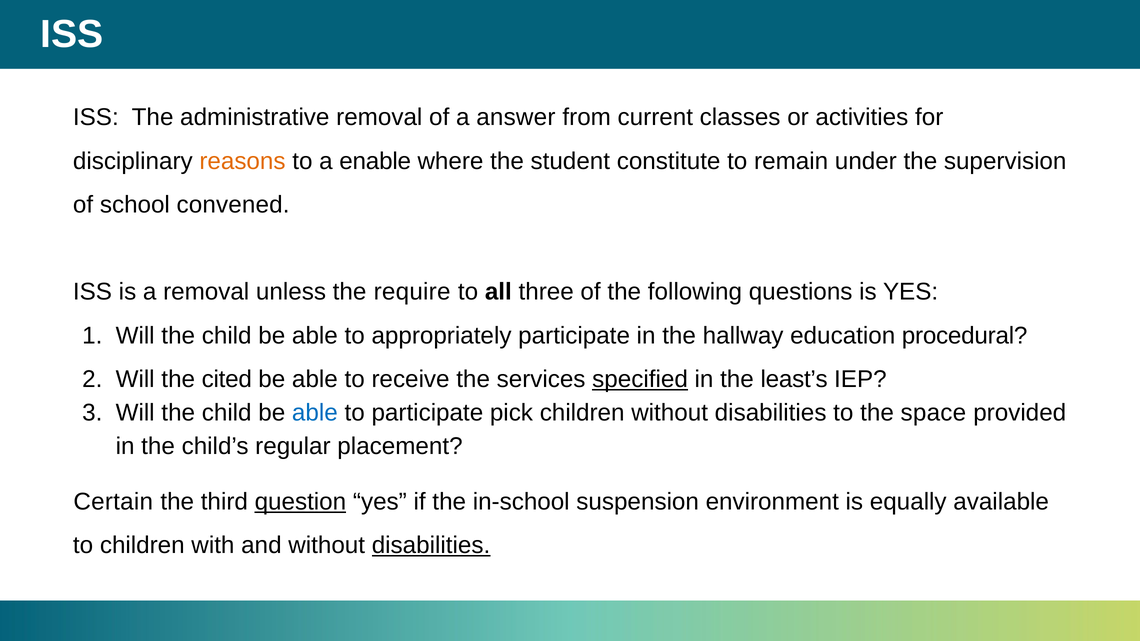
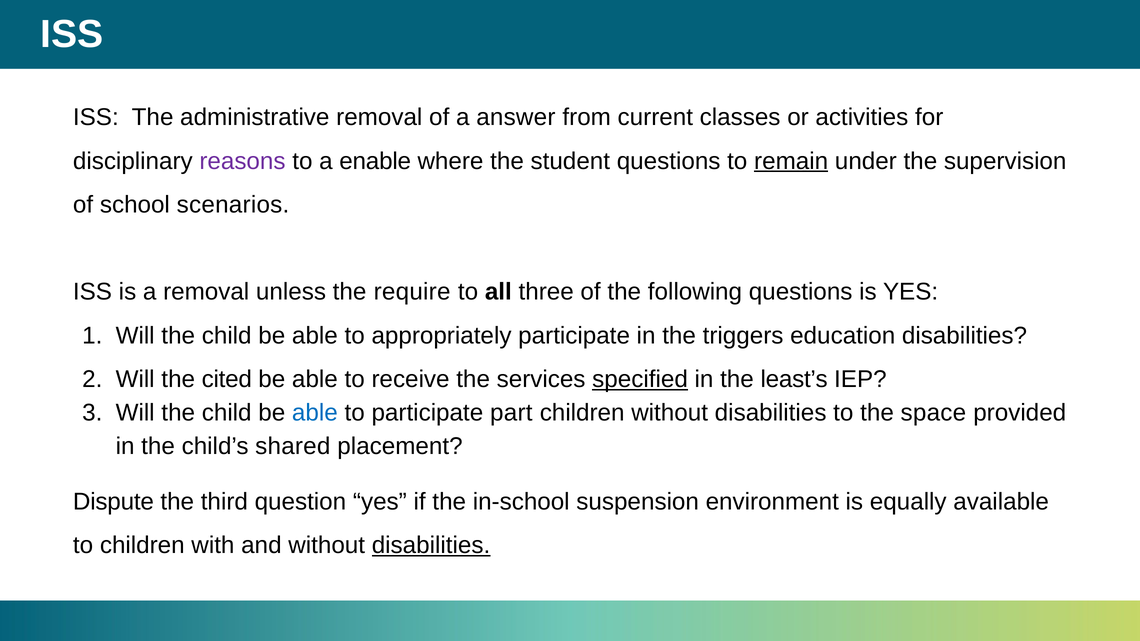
reasons colour: orange -> purple
student constitute: constitute -> questions
remain underline: none -> present
convened: convened -> scenarios
hallway: hallway -> triggers
education procedural: procedural -> disabilities
pick: pick -> part
regular: regular -> shared
Certain: Certain -> Dispute
question underline: present -> none
